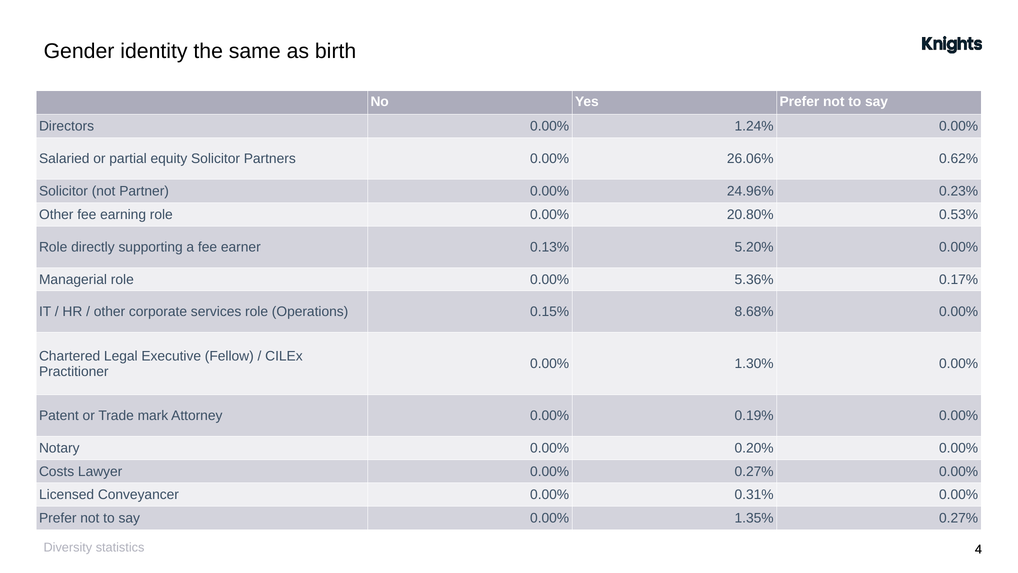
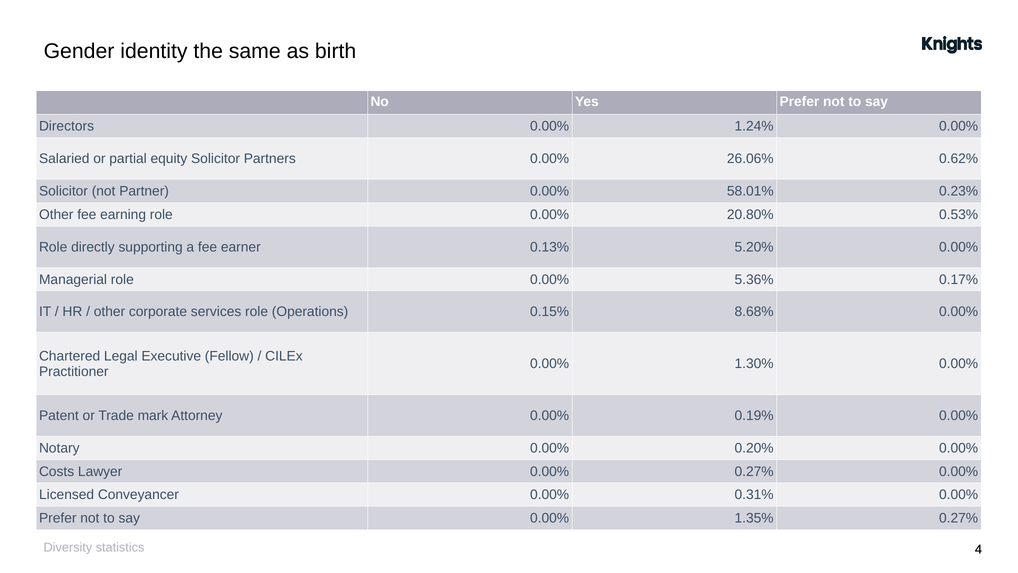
24.96%: 24.96% -> 58.01%
